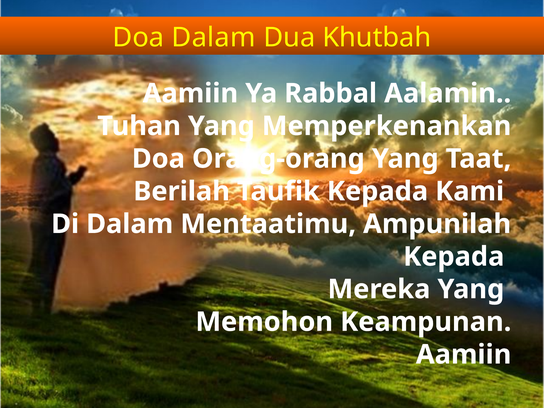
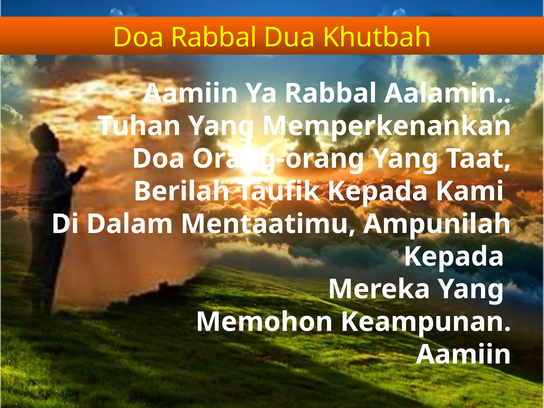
Doa Dalam: Dalam -> Rabbal
